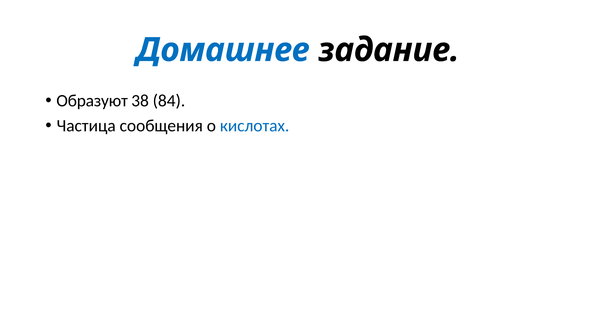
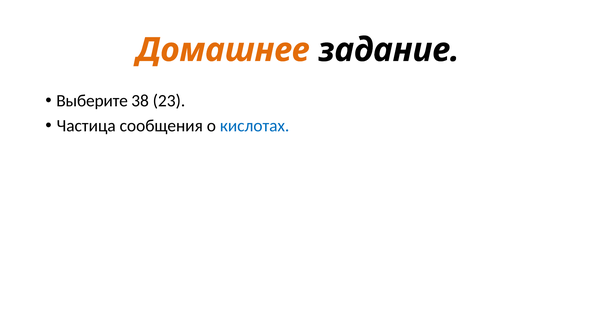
Домашнее colour: blue -> orange
Образуют: Образуют -> Выберите
84: 84 -> 23
